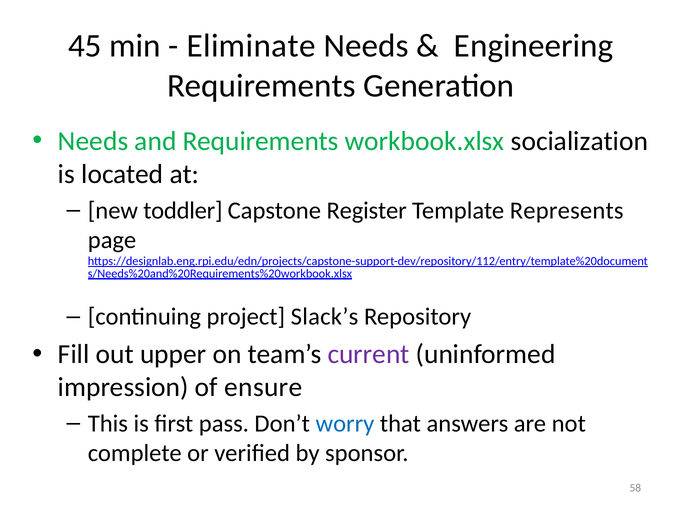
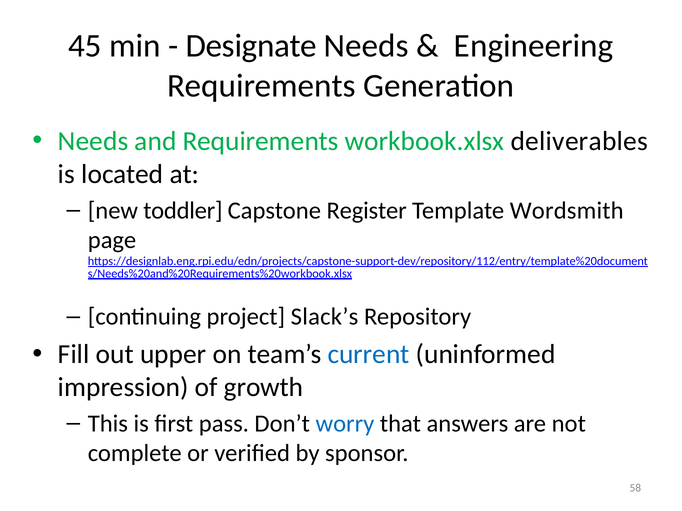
Eliminate: Eliminate -> Designate
socialization: socialization -> deliverables
Represents: Represents -> Wordsmith
current colour: purple -> blue
ensure: ensure -> growth
